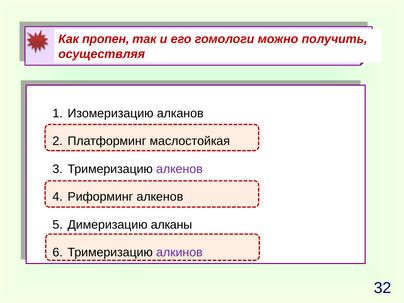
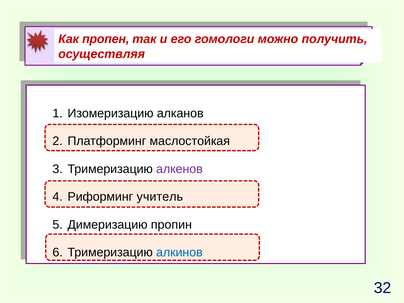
Риформинг алкенов: алкенов -> учитель
алканы: алканы -> пропин
алкинов colour: purple -> blue
